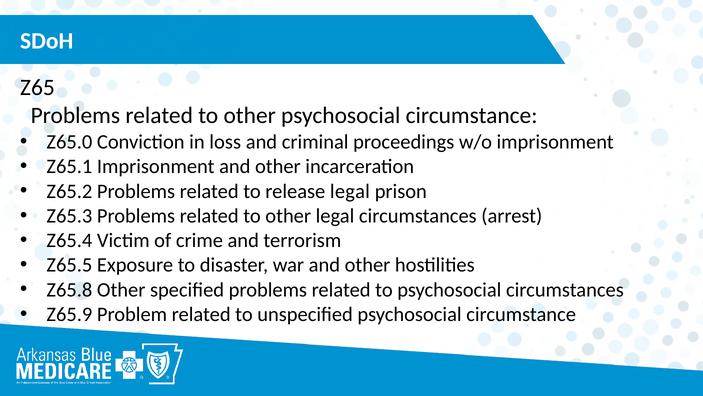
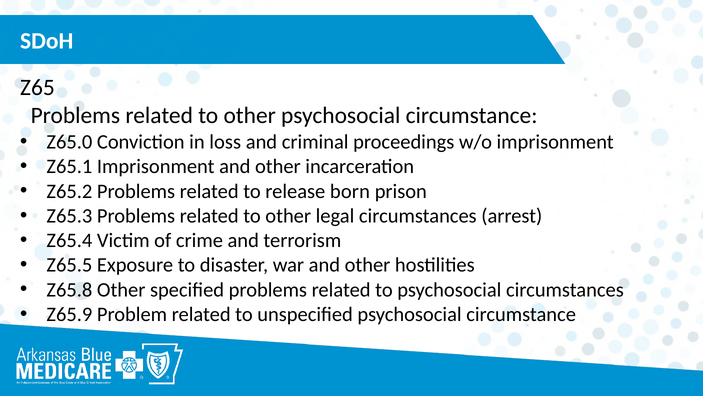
release legal: legal -> born
